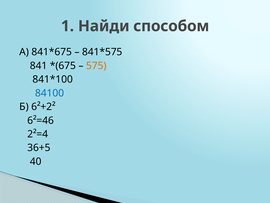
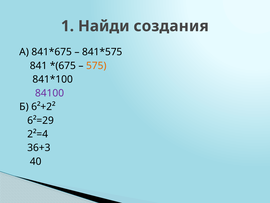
способом: способом -> создания
84100 colour: blue -> purple
6²=46: 6²=46 -> 6²=29
36+5: 36+5 -> 36+3
